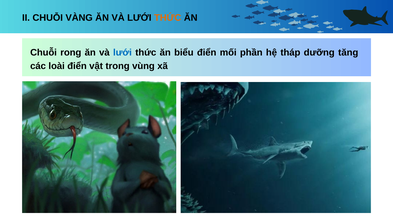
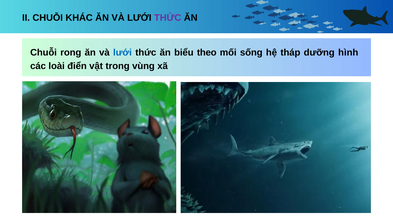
VÀNG: VÀNG -> KHÁC
THỨC at (168, 18) colour: orange -> purple
biểu điển: điển -> theo
phần: phần -> sống
tăng: tăng -> hình
